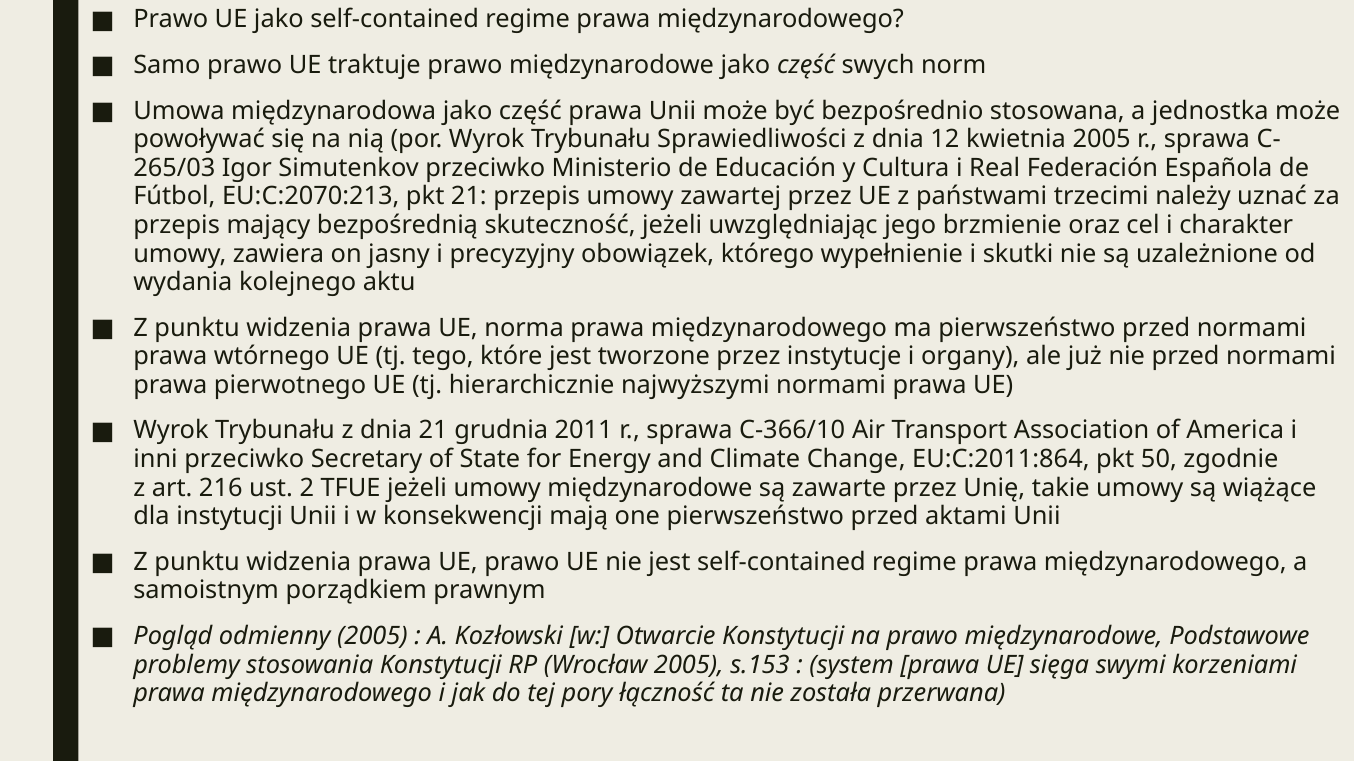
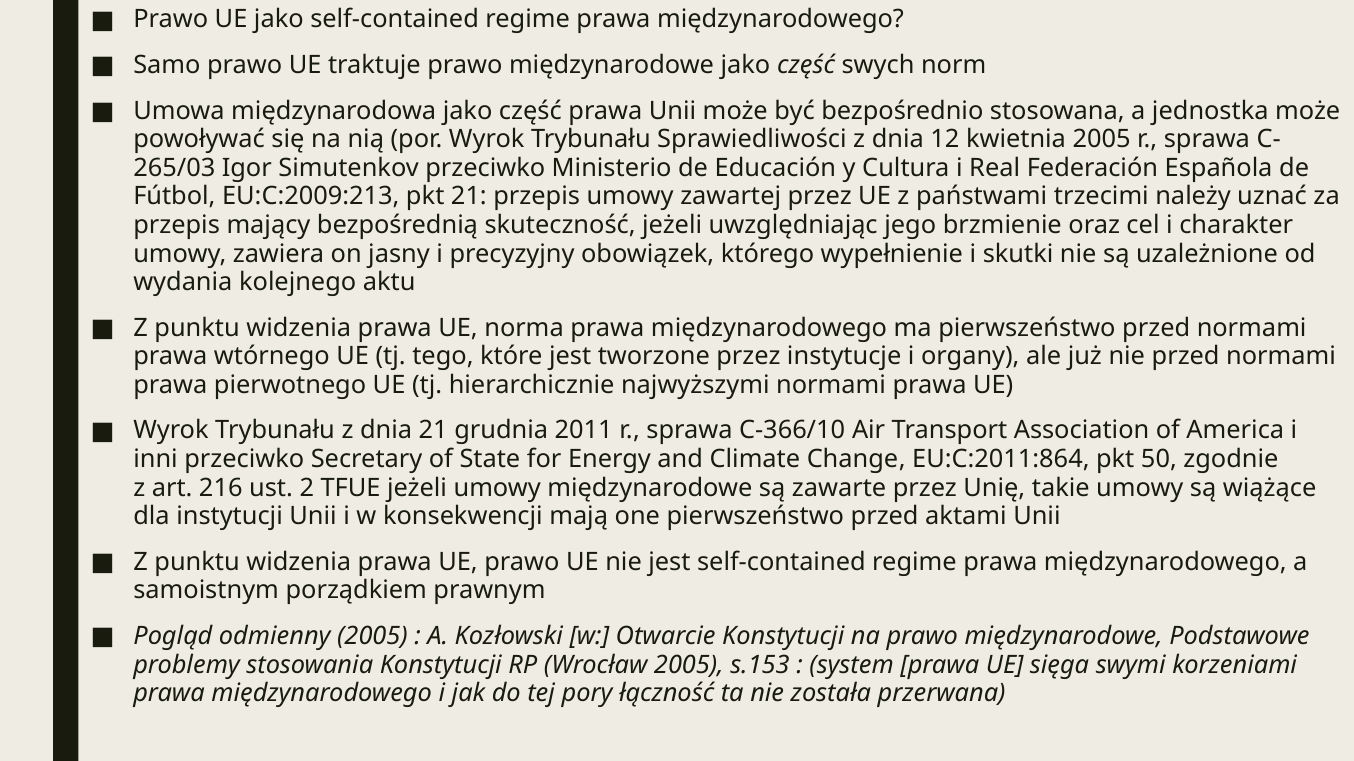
EU:C:2070:213: EU:C:2070:213 -> EU:C:2009:213
